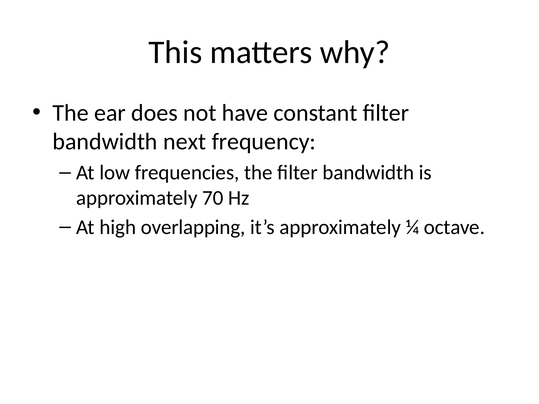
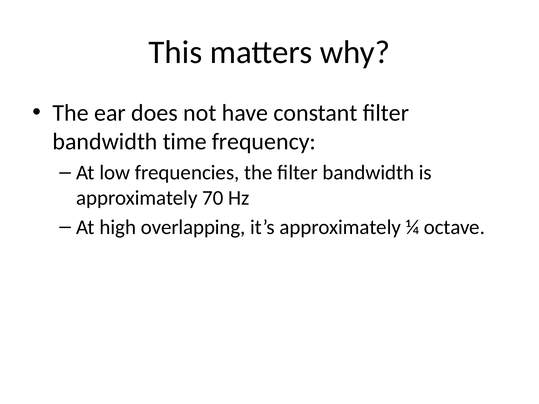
next: next -> time
